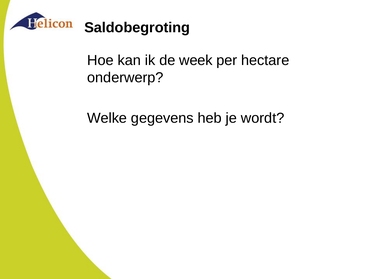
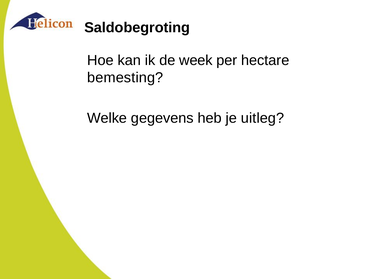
onderwerp: onderwerp -> bemesting
wordt: wordt -> uitleg
